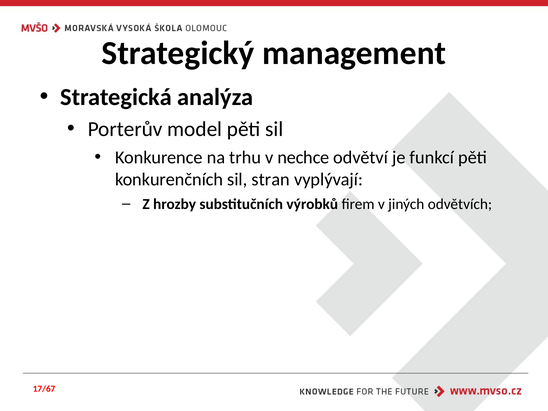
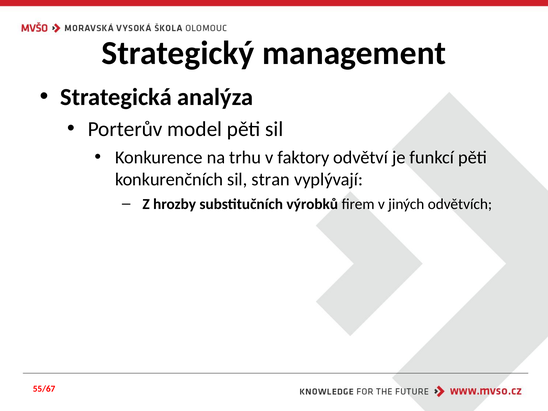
nechce: nechce -> faktory
17/67: 17/67 -> 55/67
